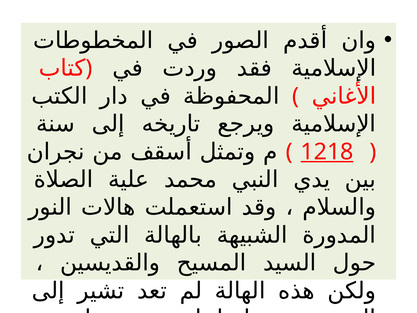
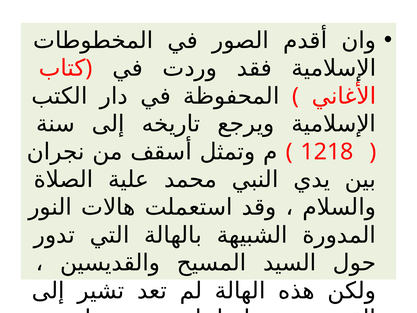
1218 underline: present -> none
